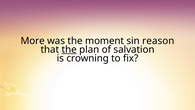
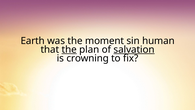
More: More -> Earth
reason: reason -> human
salvation underline: none -> present
